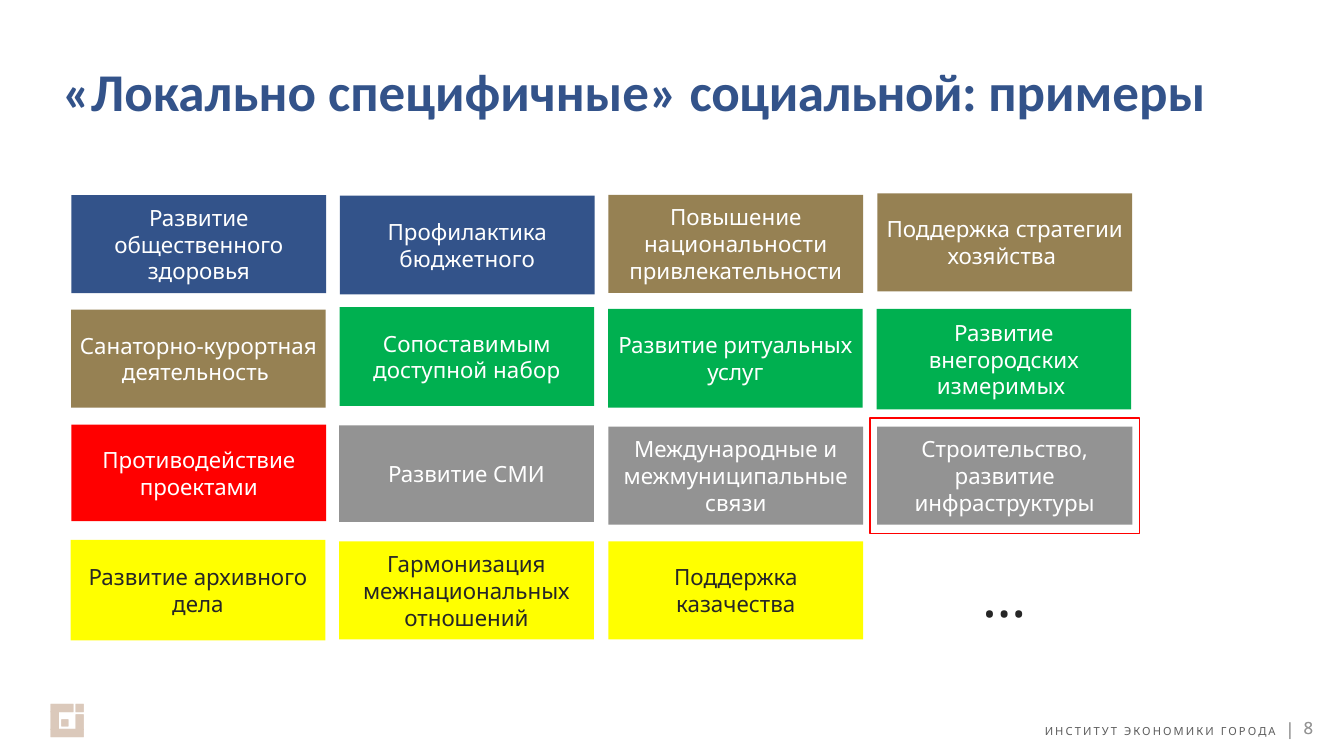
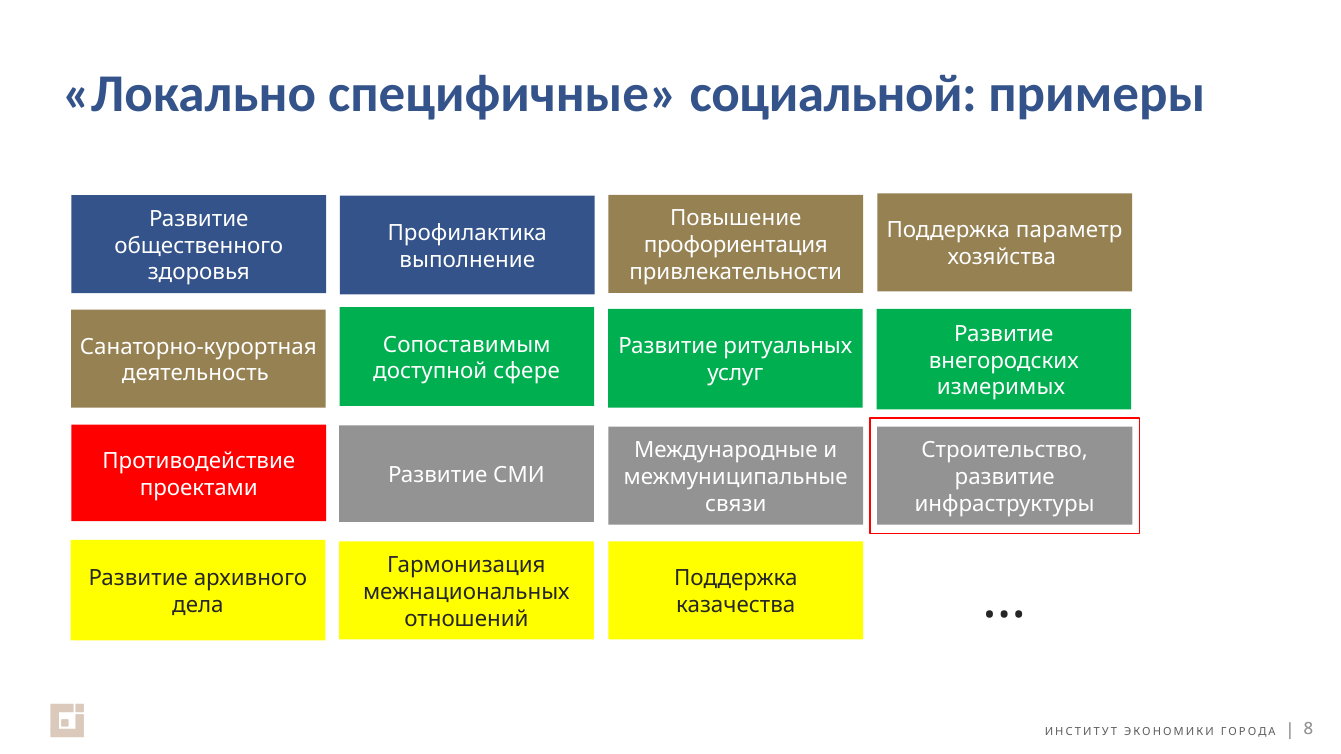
стратегии: стратегии -> параметр
национальности: национальности -> профориентация
бюджетного: бюджетного -> выполнение
набор: набор -> сфере
